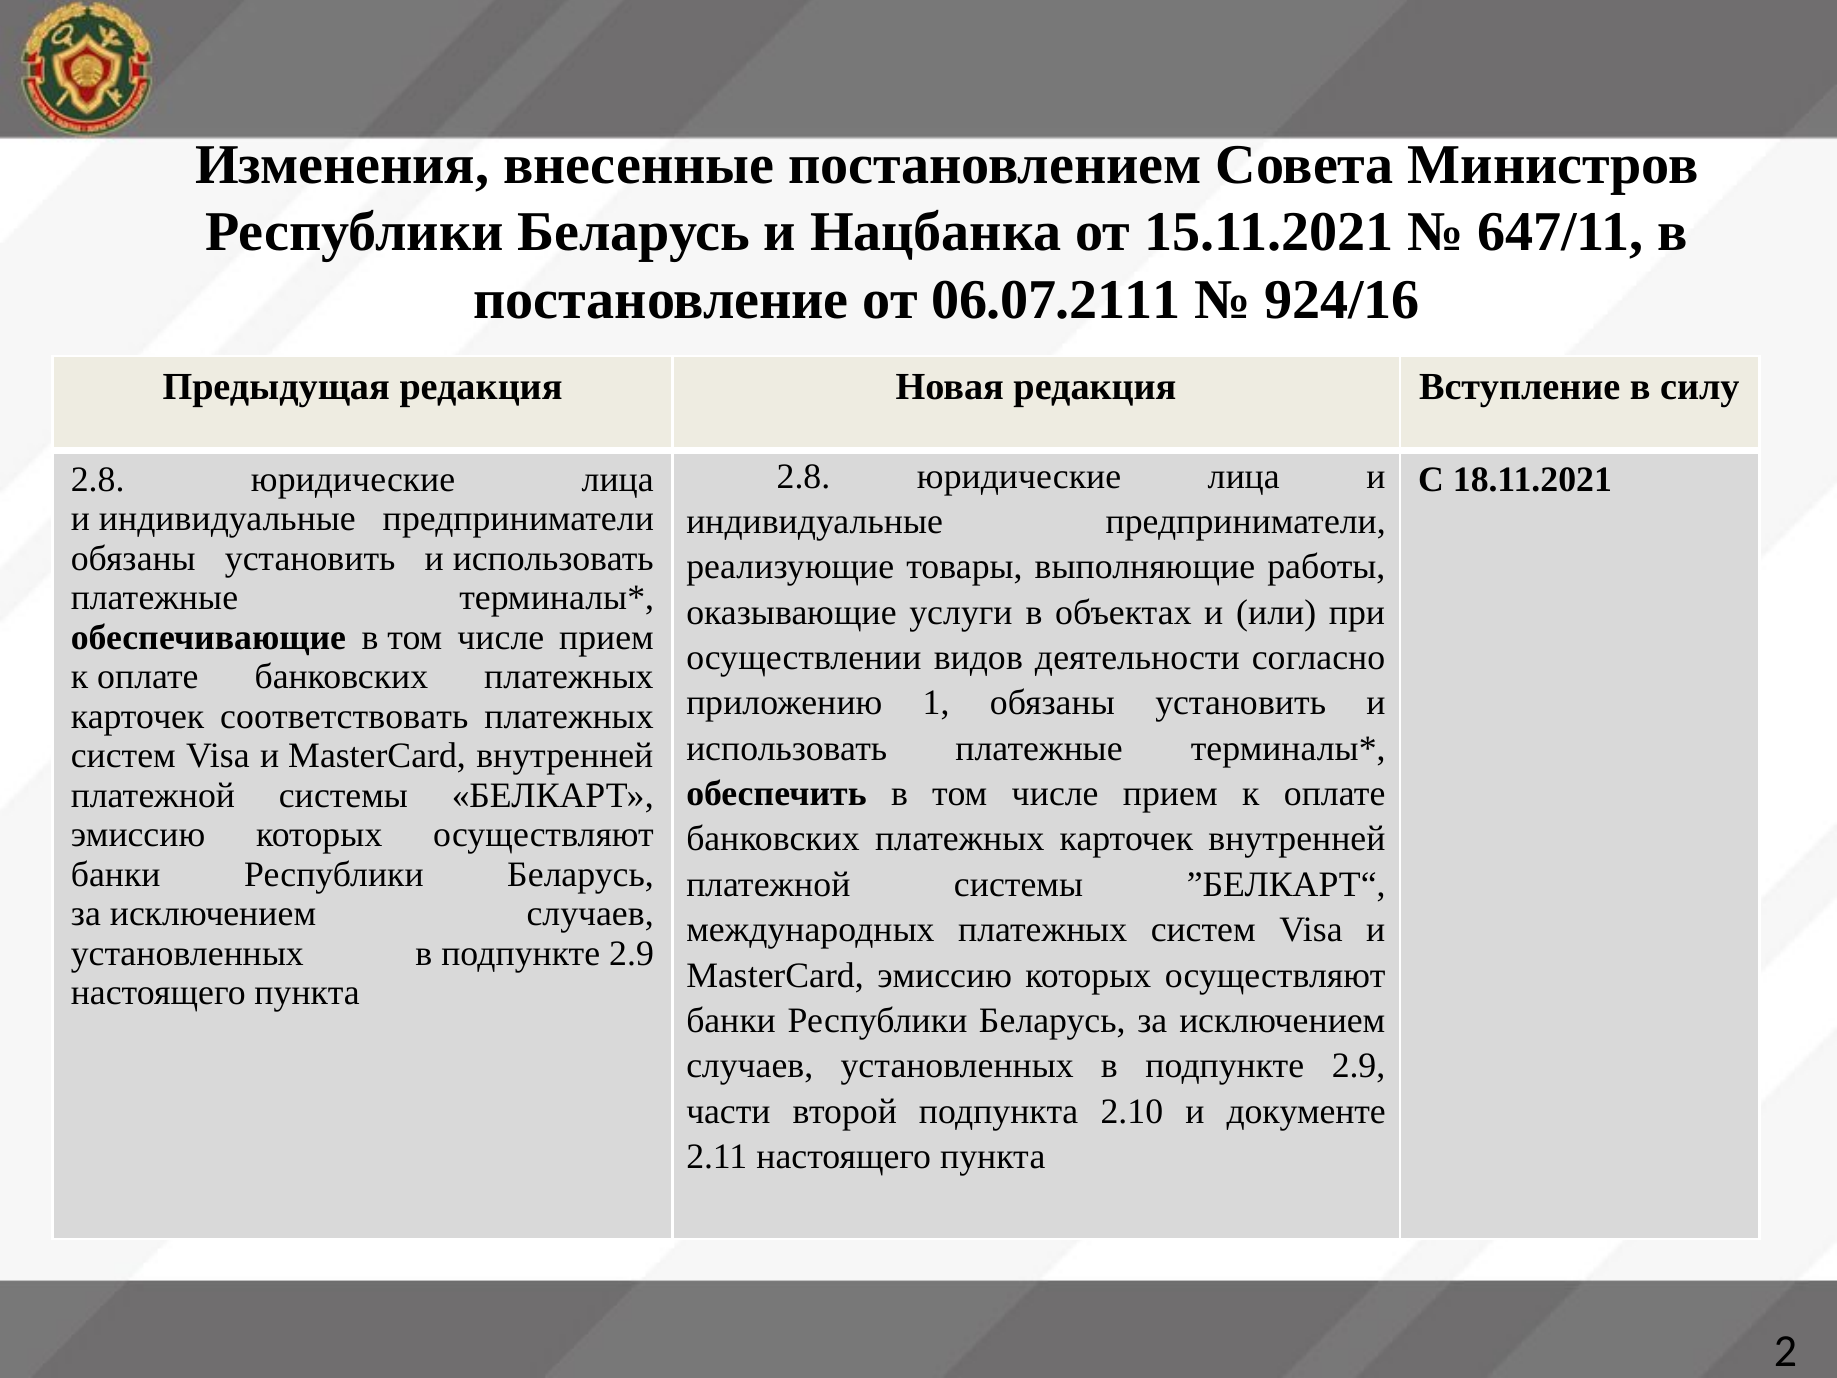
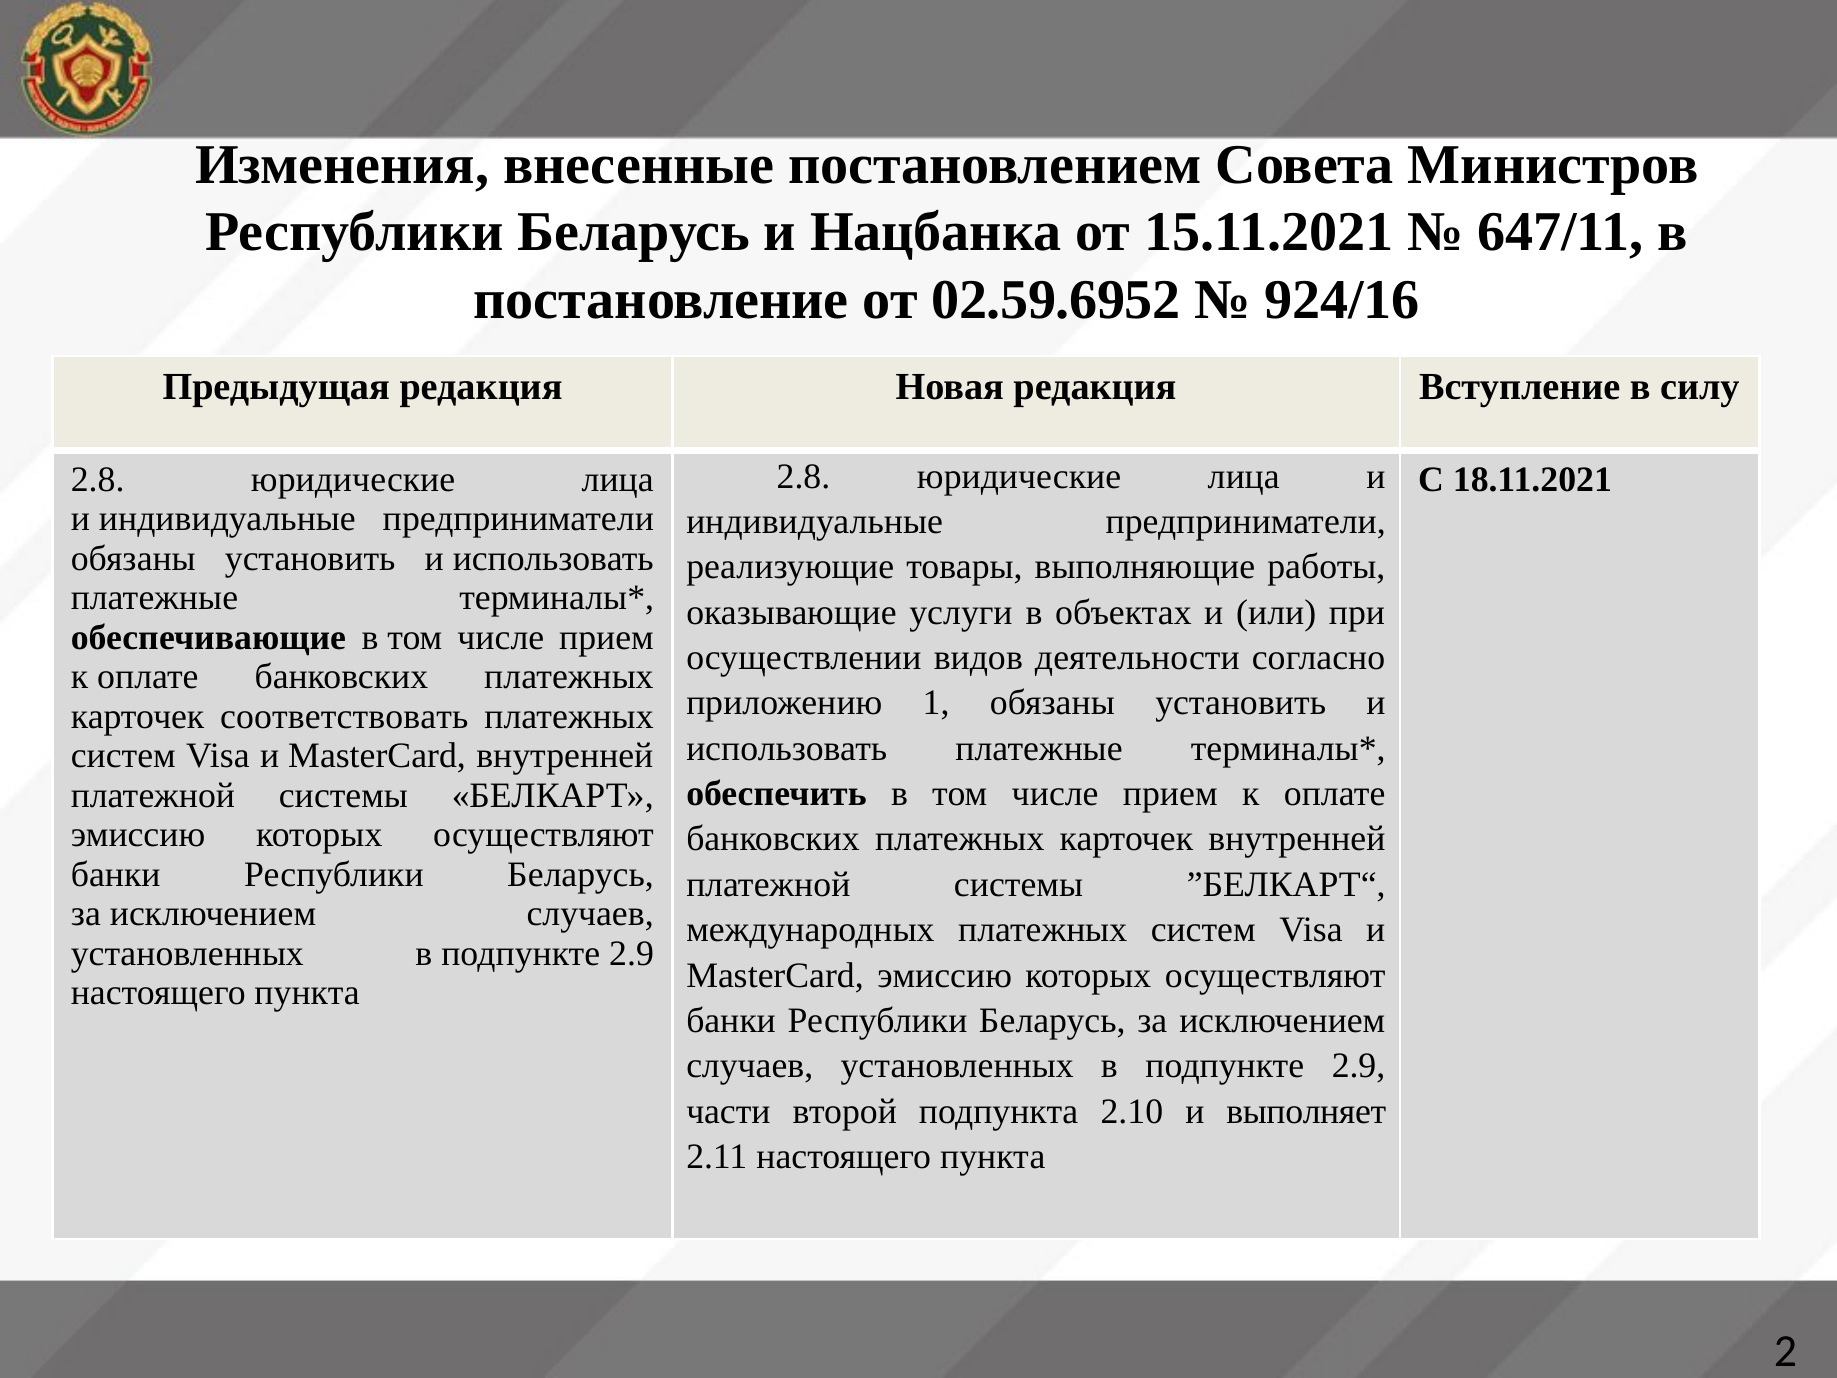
06.07.2111: 06.07.2111 -> 02.59.6952
документе: документе -> выполняет
